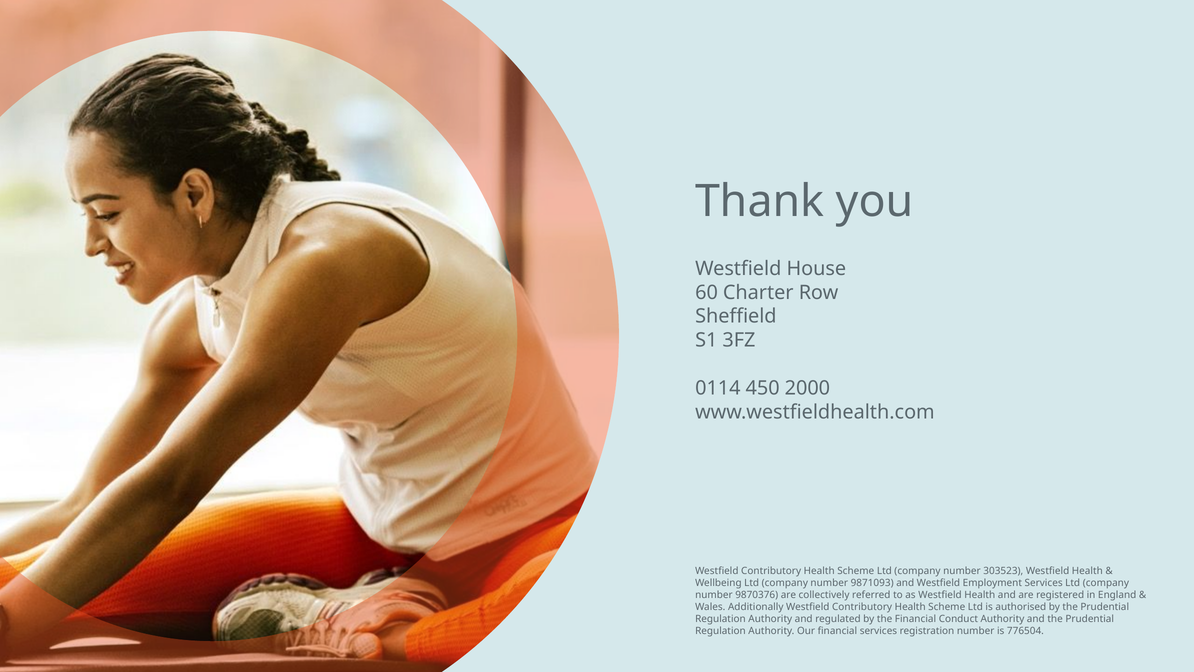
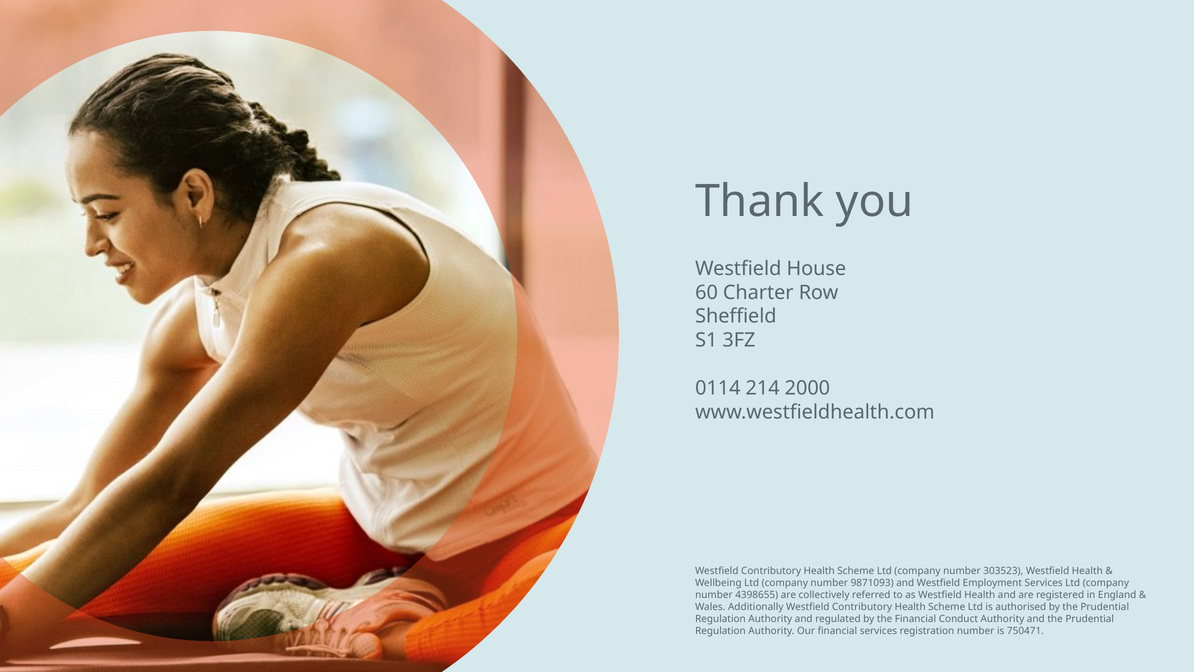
450: 450 -> 214
9870376: 9870376 -> 4398655
776504: 776504 -> 750471
